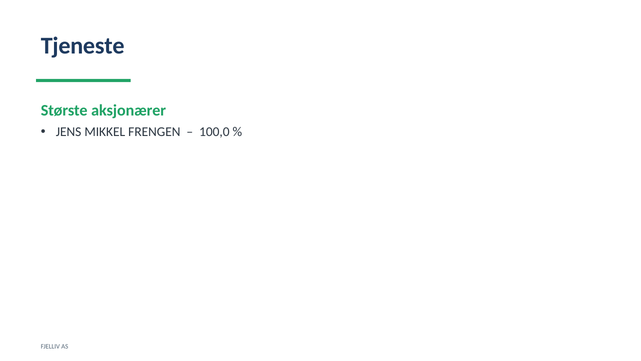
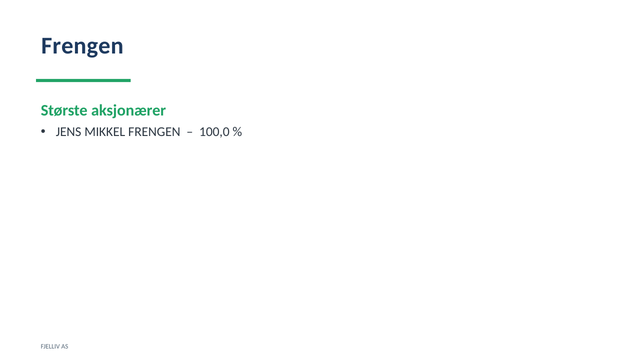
Tjeneste at (83, 46): Tjeneste -> Frengen
